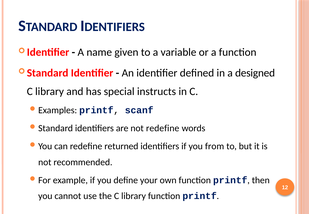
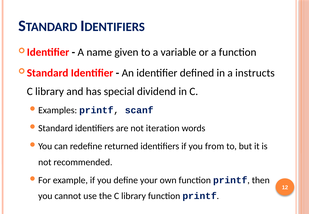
designed: designed -> instructs
instructs: instructs -> dividend
not redefine: redefine -> iteration
